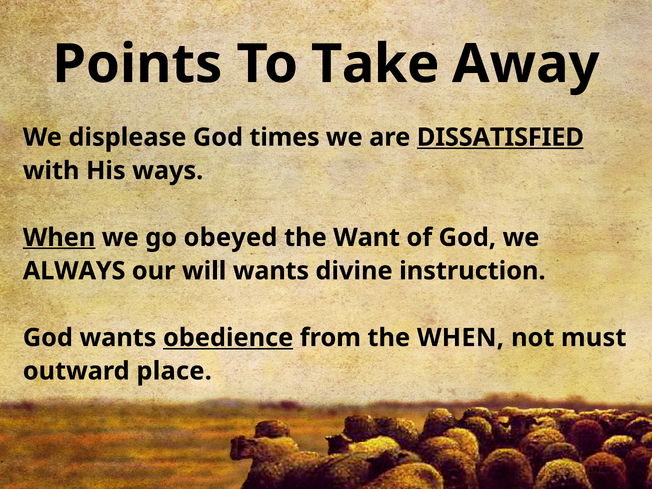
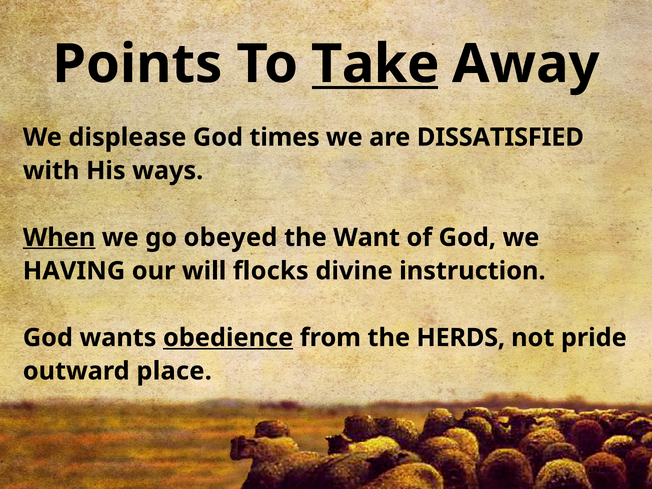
Take underline: none -> present
DISSATISFIED underline: present -> none
ALWAYS: ALWAYS -> HAVING
will wants: wants -> flocks
the WHEN: WHEN -> HERDS
must: must -> pride
